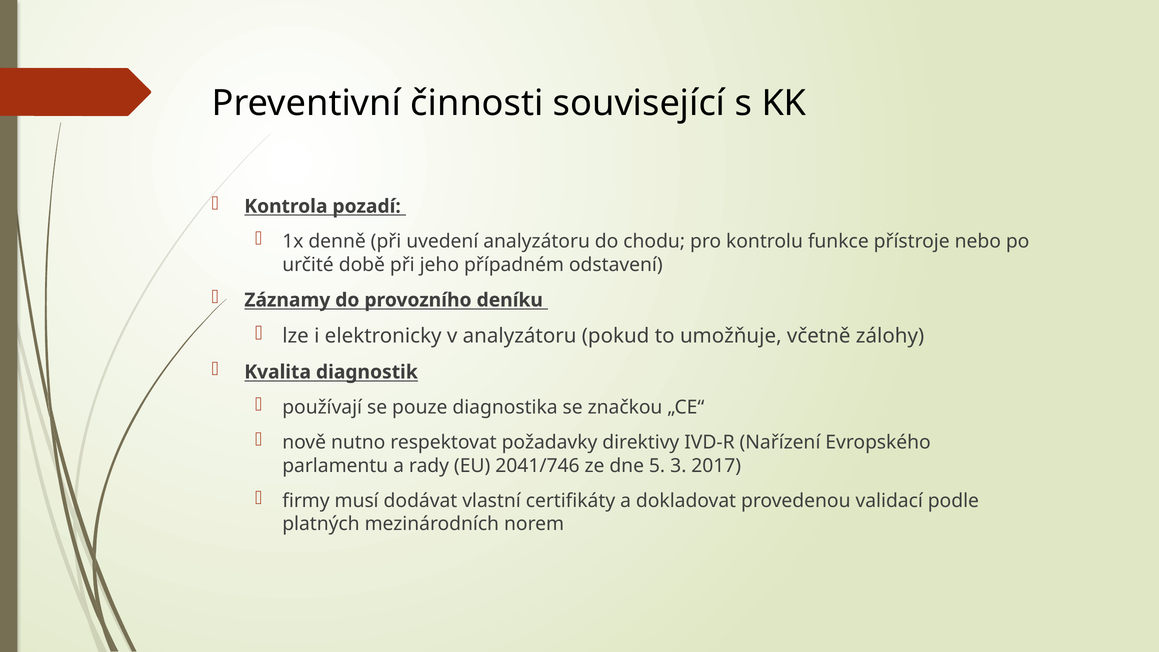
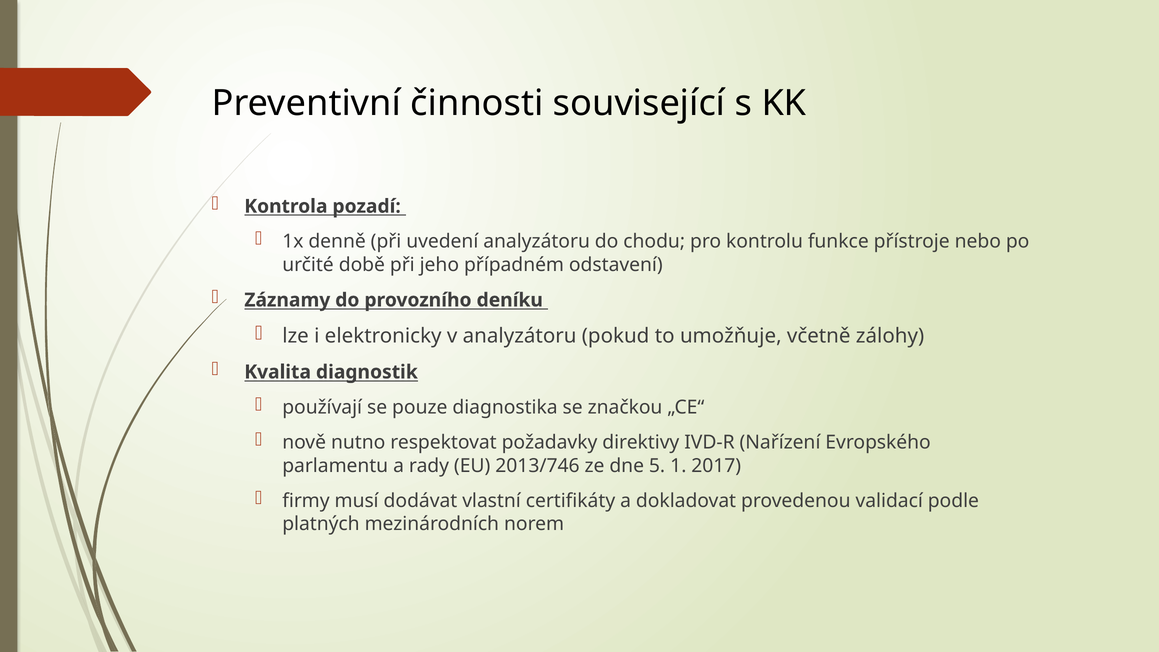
2041/746: 2041/746 -> 2013/746
3: 3 -> 1
